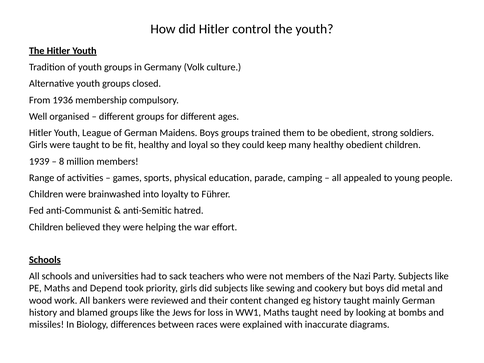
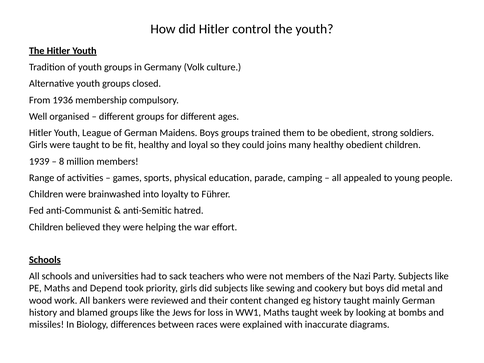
keep: keep -> joins
need: need -> week
